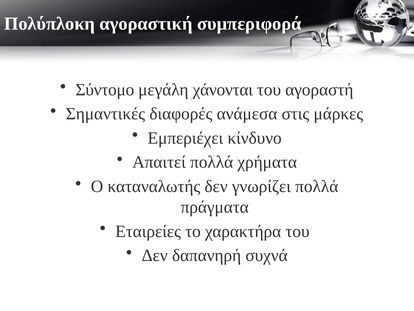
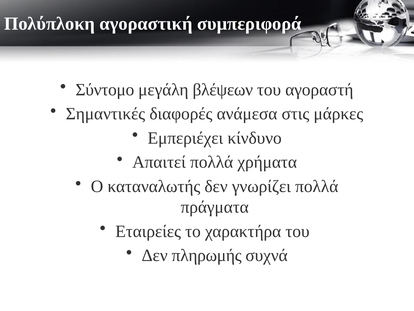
χάνονται: χάνονται -> βλέψεων
δαπανηρή: δαπανηρή -> πληρωμής
